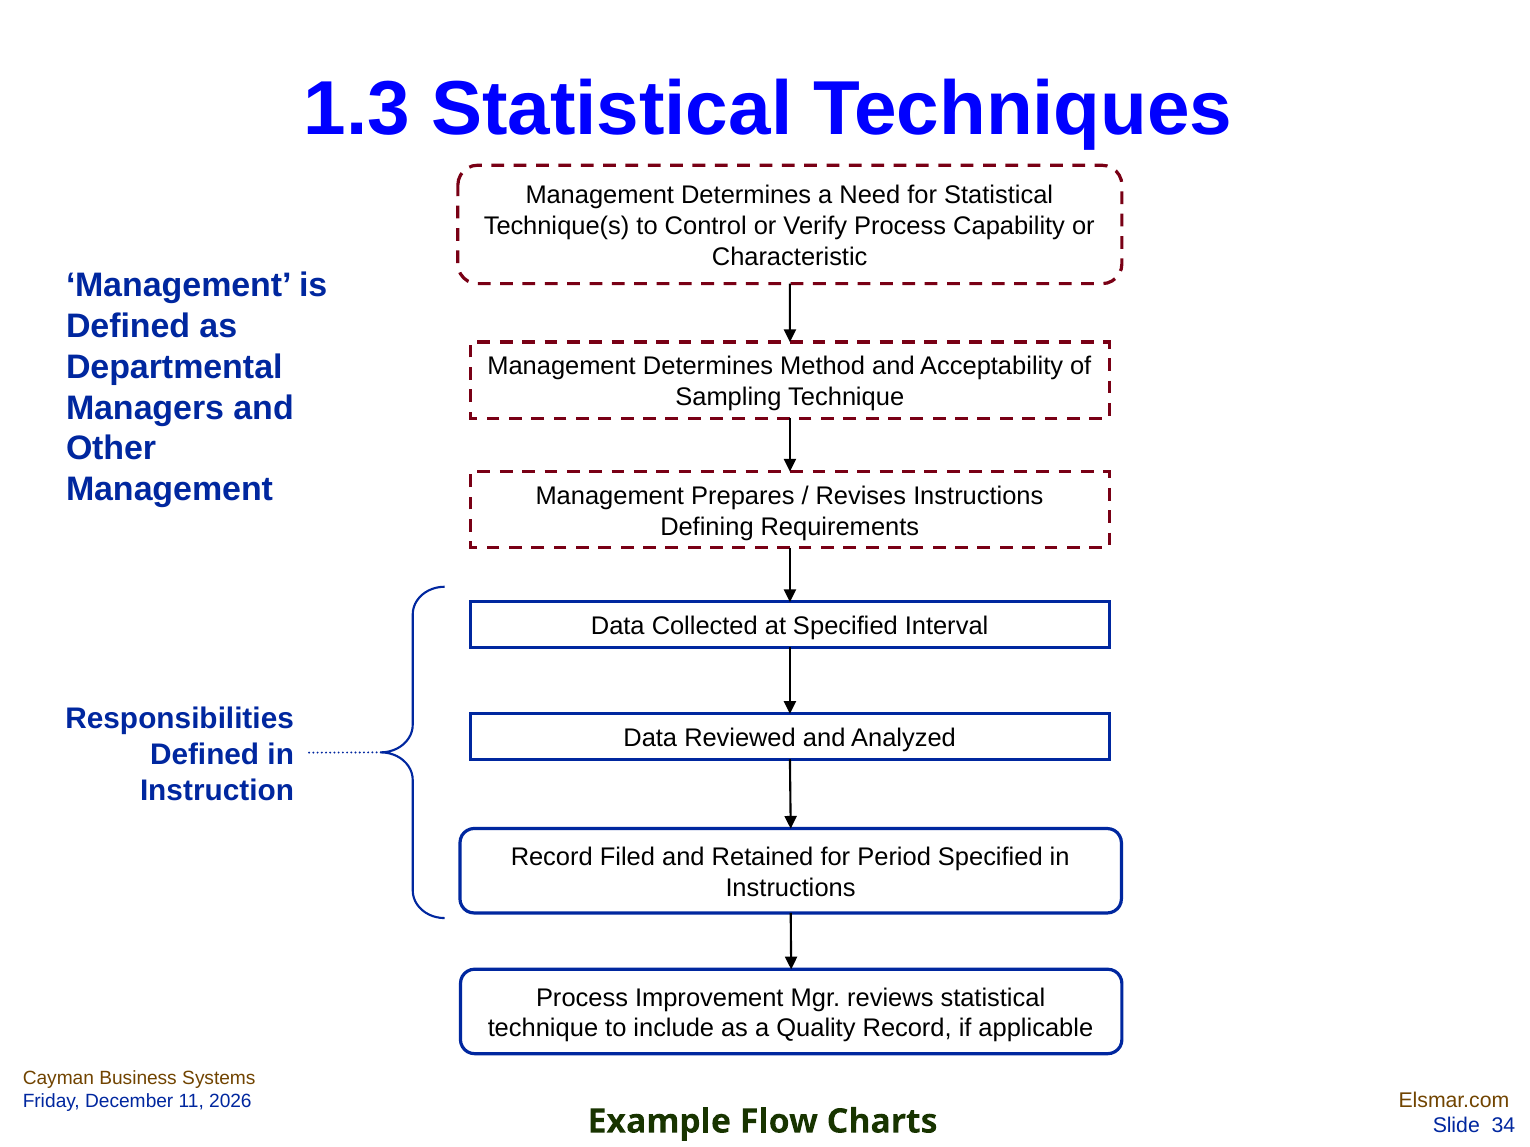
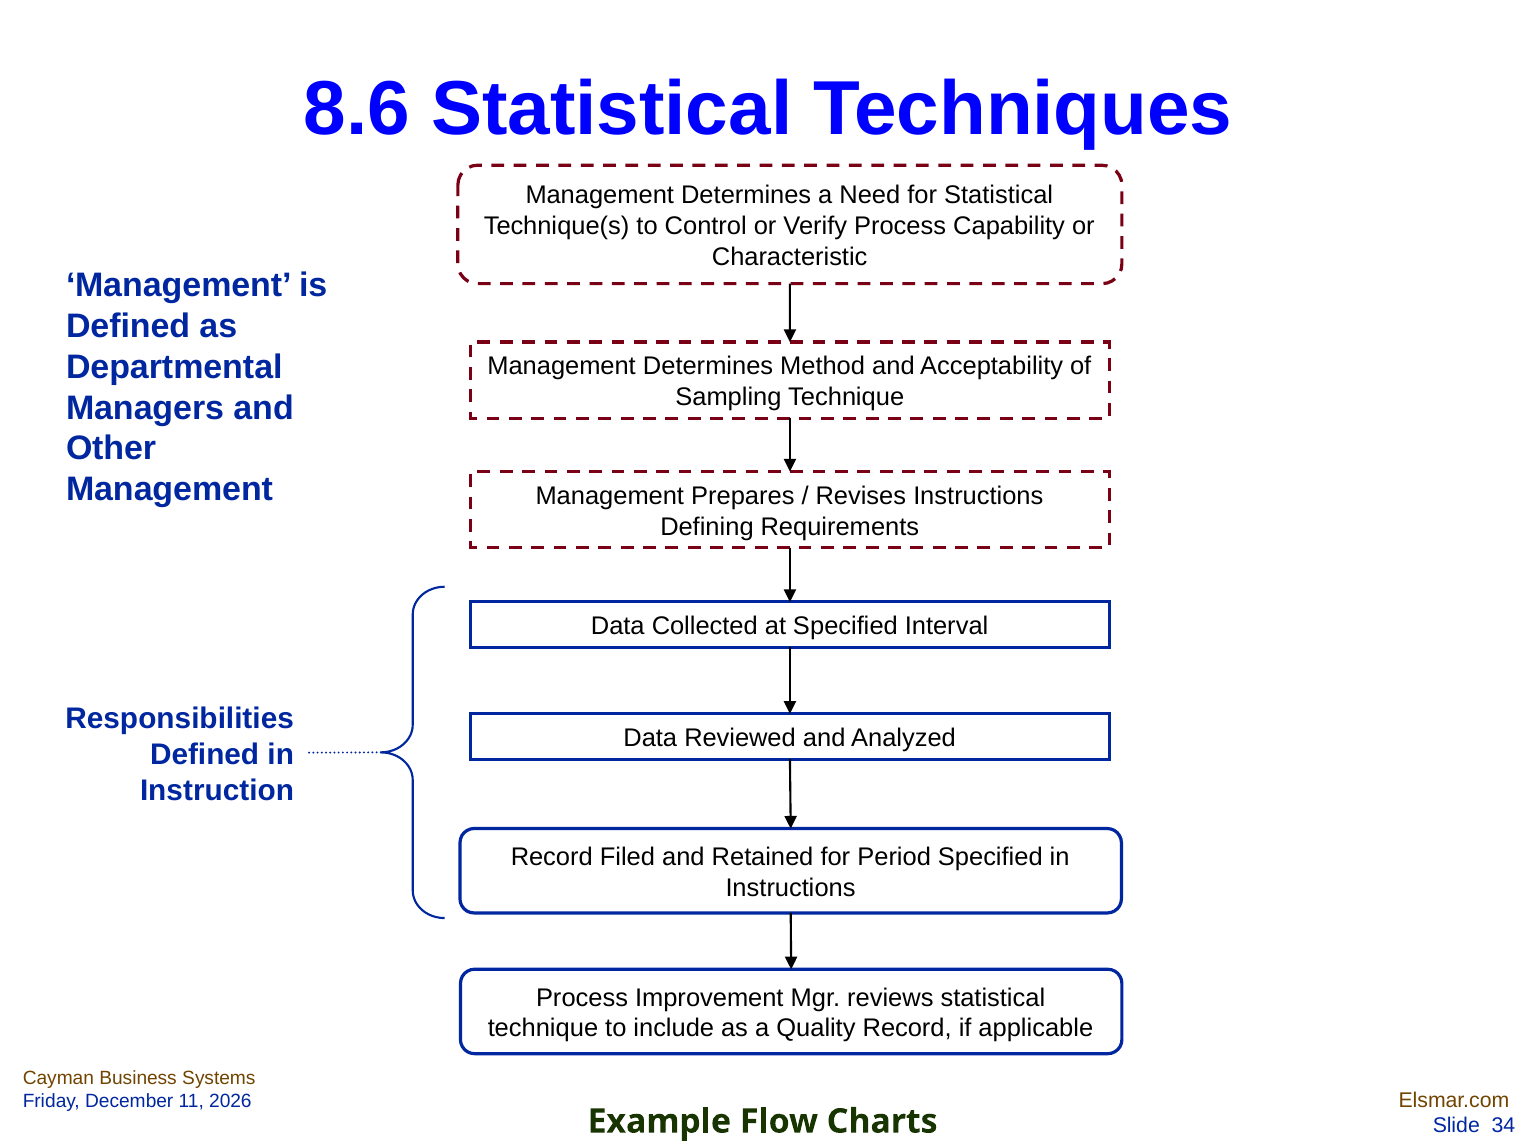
1.3: 1.3 -> 8.6
